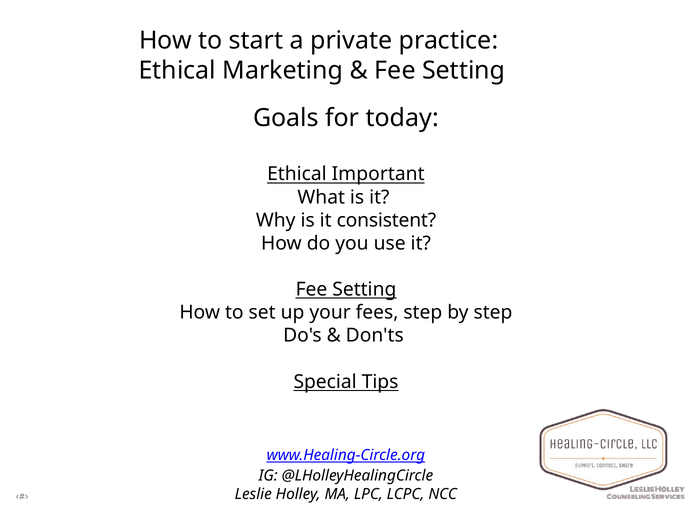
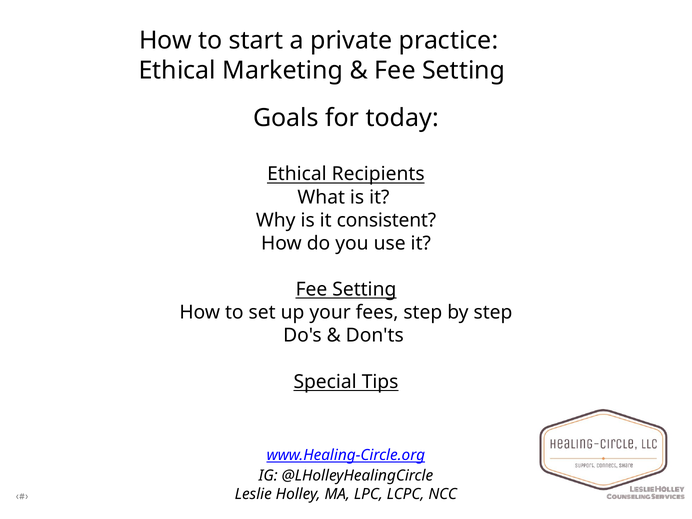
Important: Important -> Recipients
